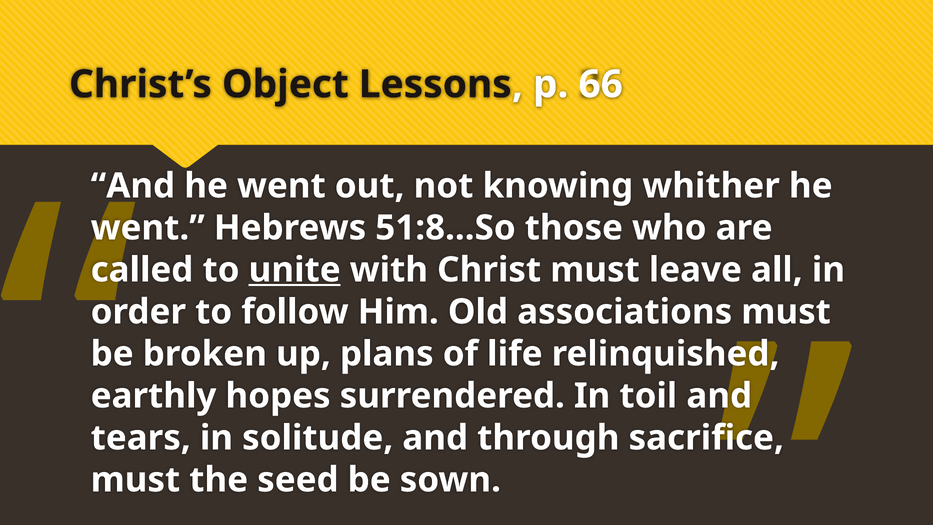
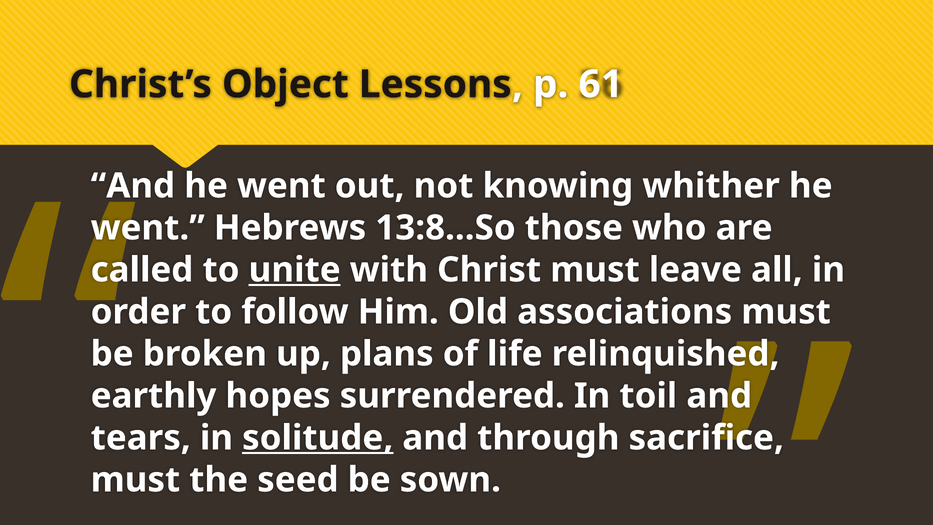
66: 66 -> 61
51:8...So: 51:8...So -> 13:8...So
solitude underline: none -> present
